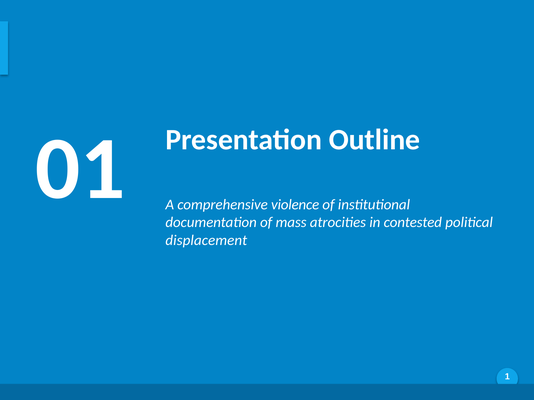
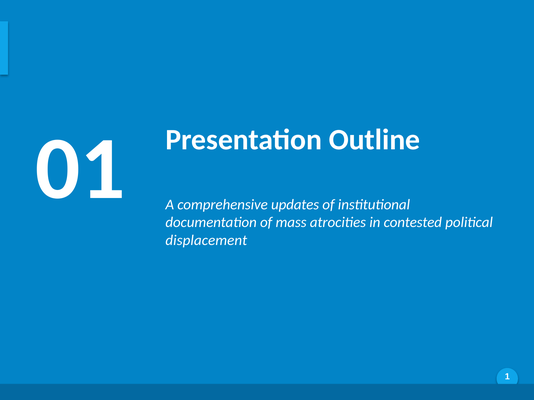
violence: violence -> updates
